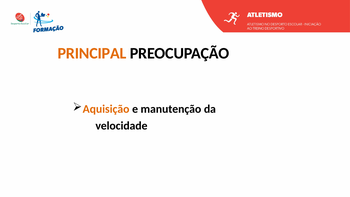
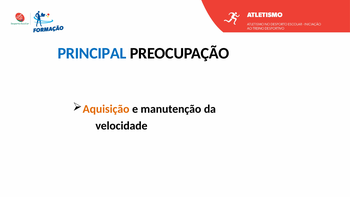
PRINCIPAL colour: orange -> blue
